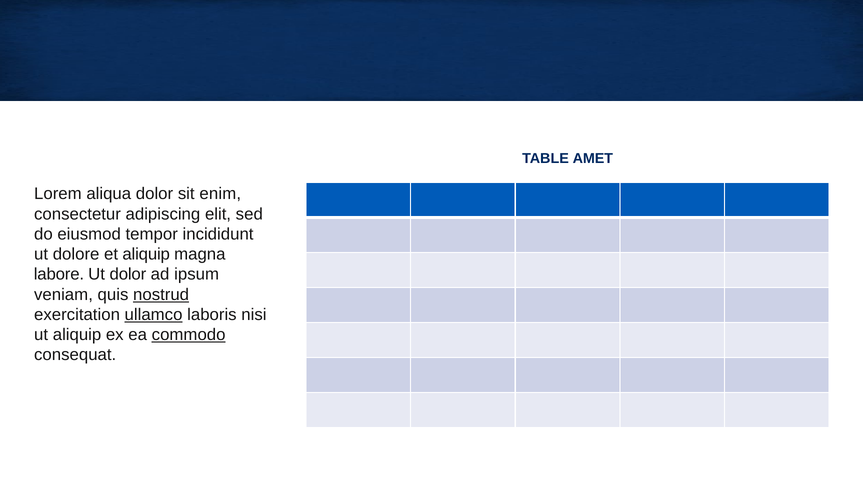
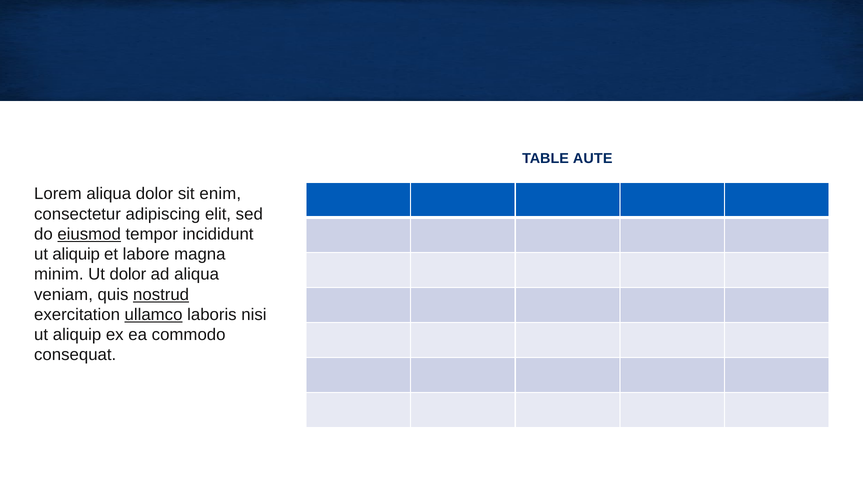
AMET: AMET -> AUTE
eiusmod underline: none -> present
dolore at (76, 255): dolore -> aliquip
et aliquip: aliquip -> labore
labore: labore -> minim
ad ipsum: ipsum -> aliqua
commodo underline: present -> none
